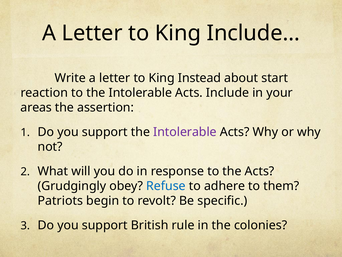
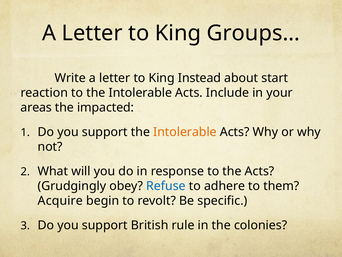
Include…: Include… -> Groups…
assertion: assertion -> impacted
Intolerable at (185, 132) colour: purple -> orange
Patriots: Patriots -> Acquire
